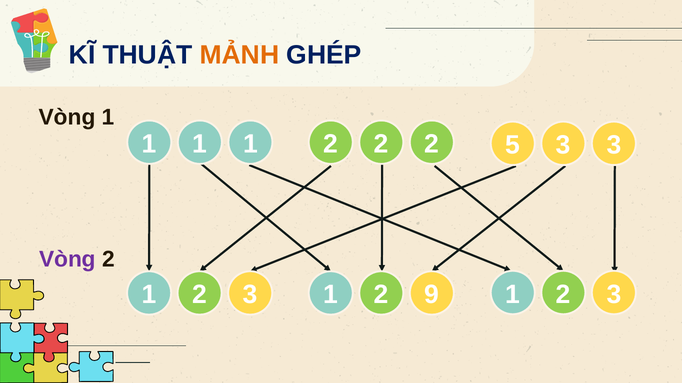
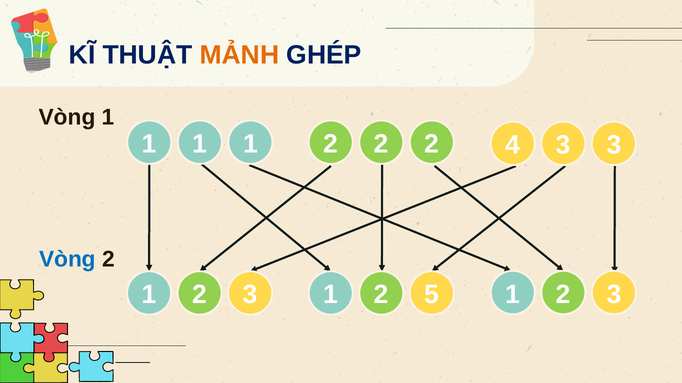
5: 5 -> 4
Vòng at (67, 260) colour: purple -> blue
9: 9 -> 5
